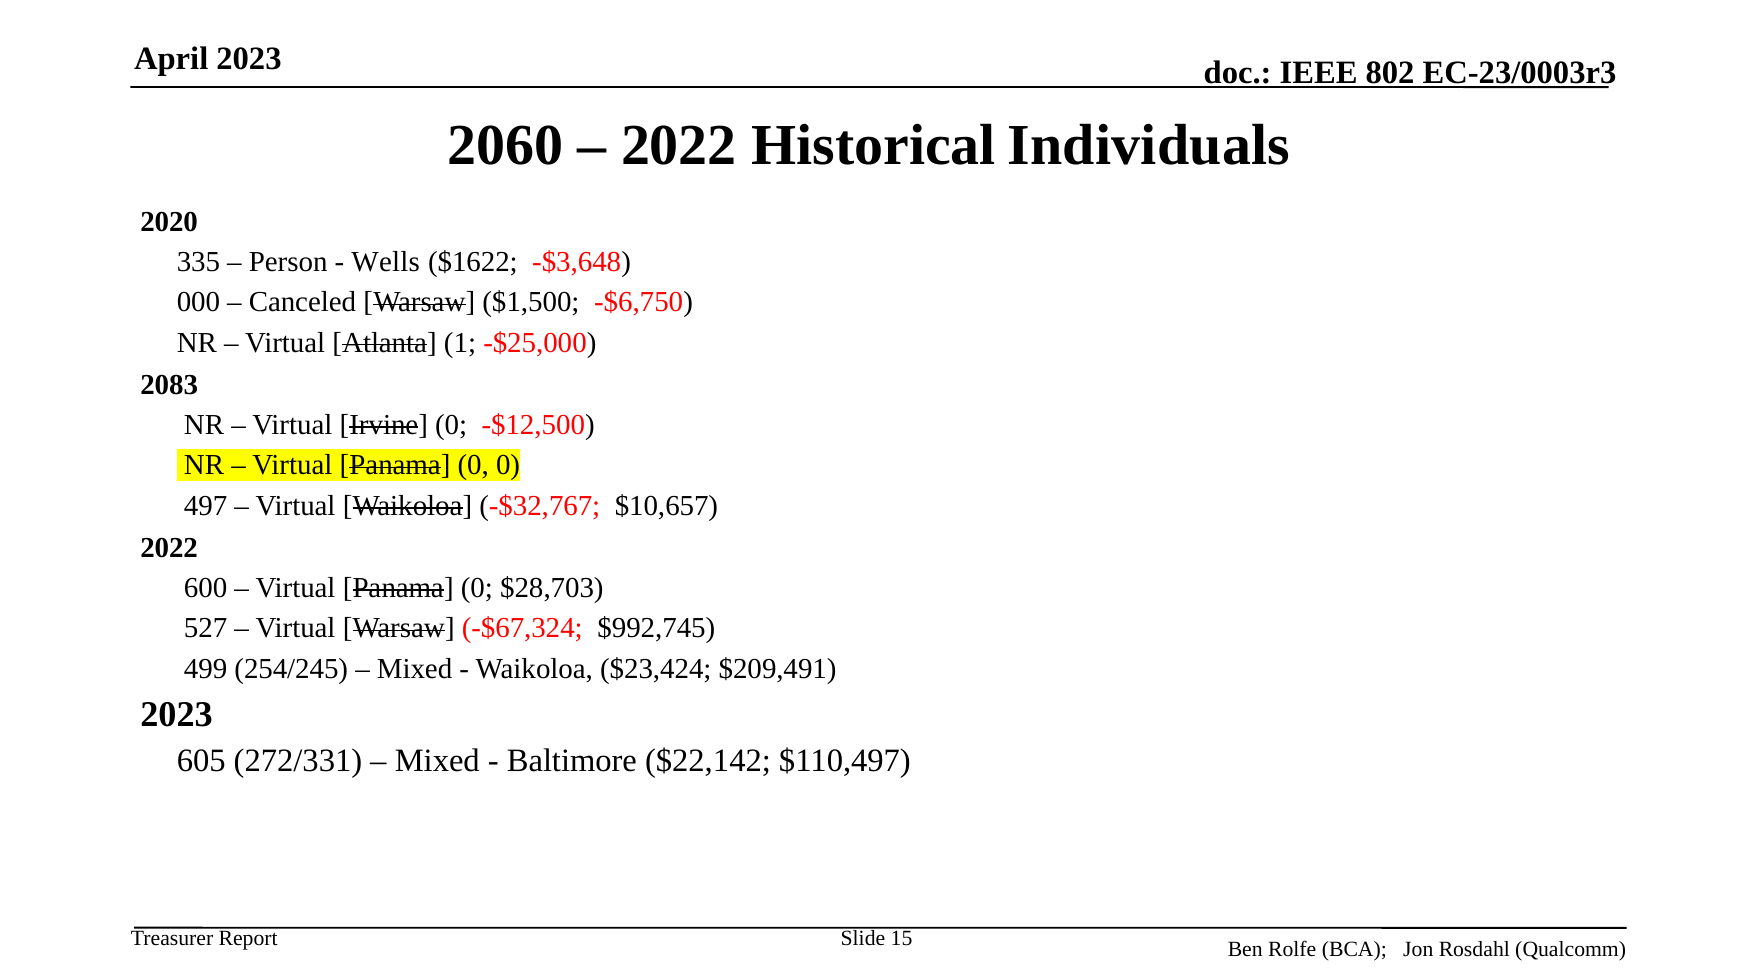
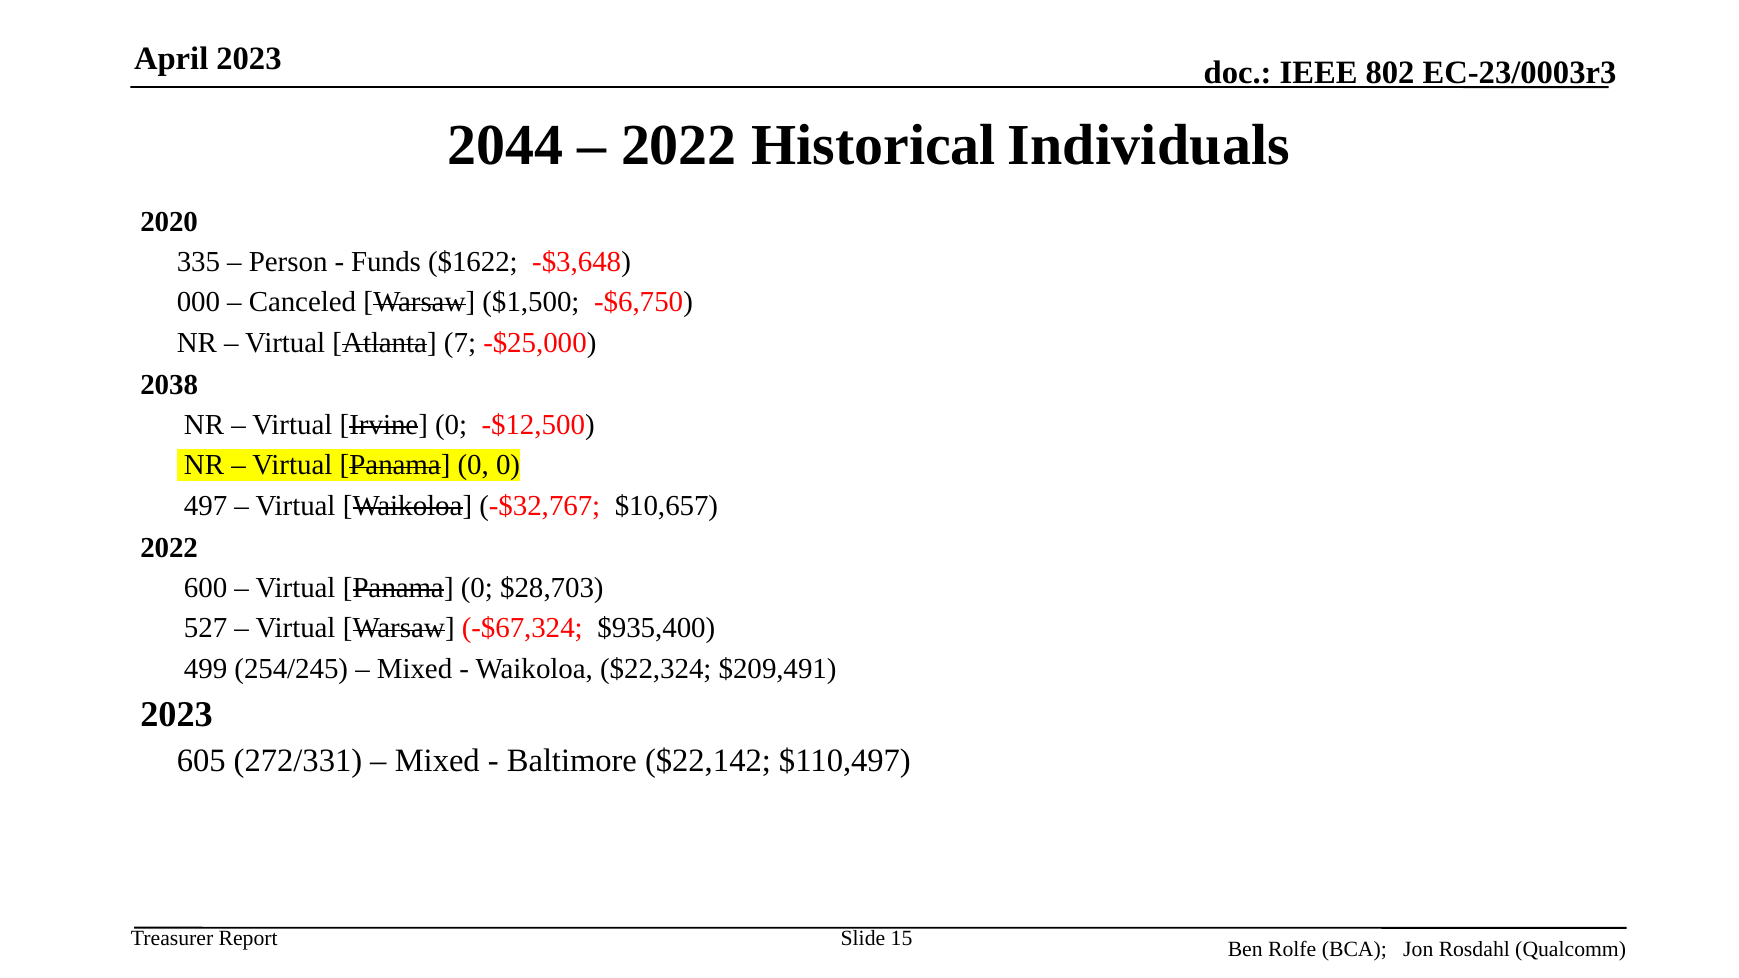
2060: 2060 -> 2044
Wells: Wells -> Funds
1: 1 -> 7
2083: 2083 -> 2038
$992,745: $992,745 -> $935,400
$23,424: $23,424 -> $22,324
